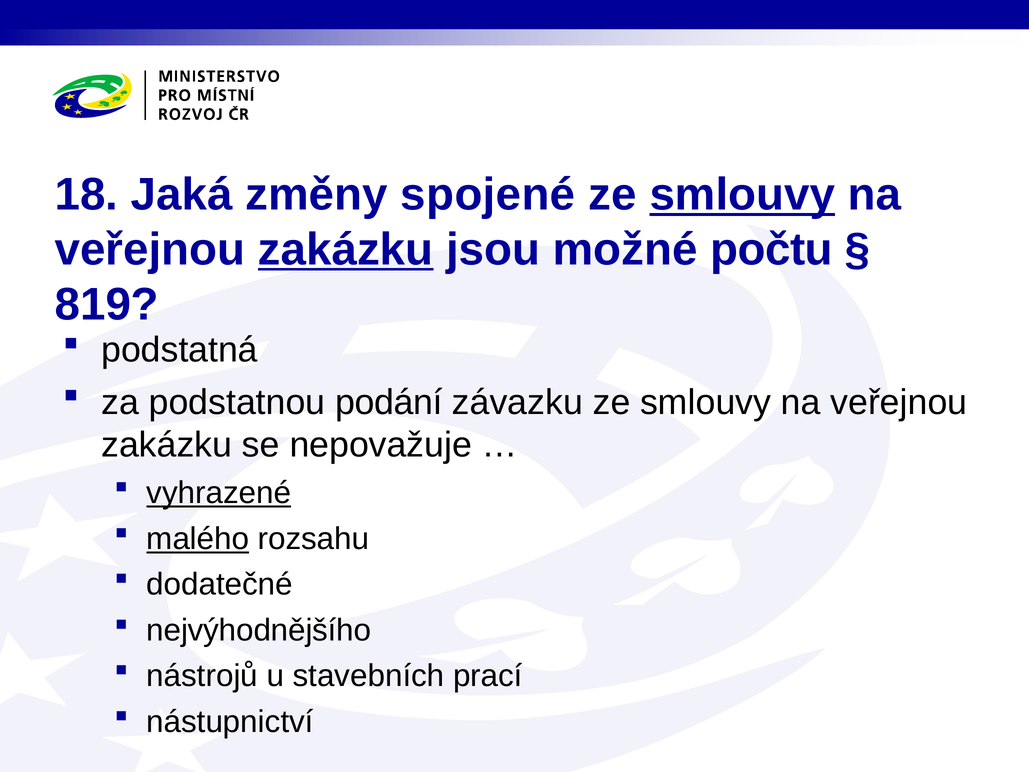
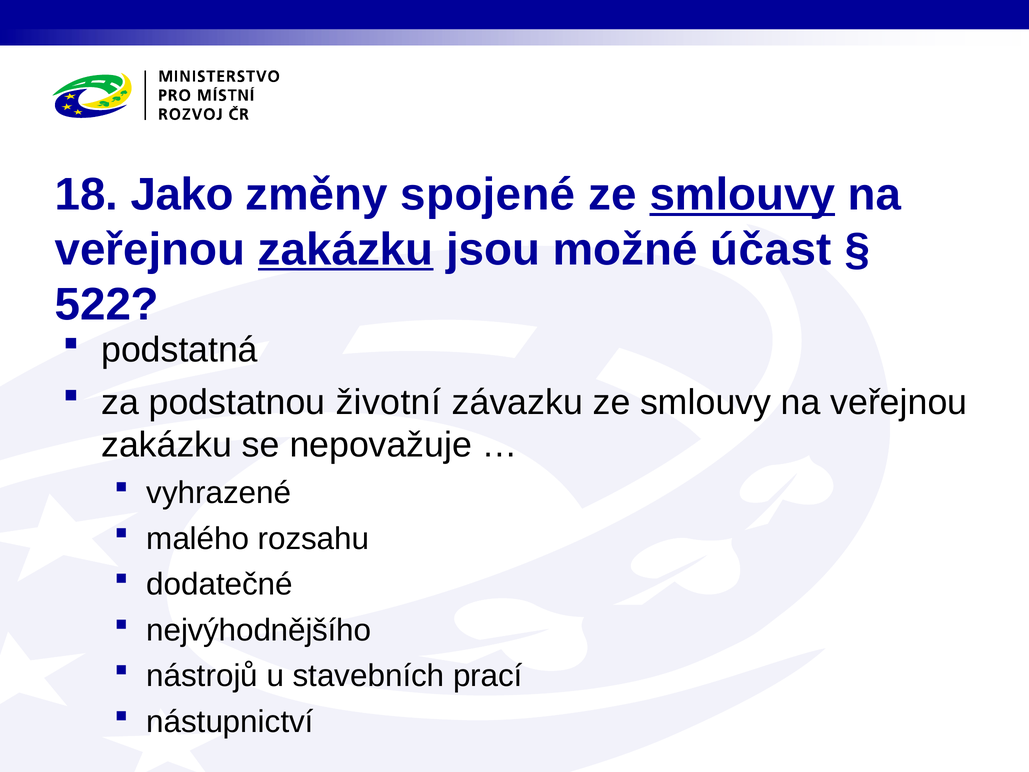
Jaká: Jaká -> Jako
počtu: počtu -> účast
819: 819 -> 522
podání: podání -> životní
vyhrazené underline: present -> none
malého underline: present -> none
